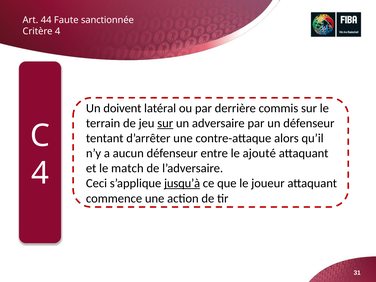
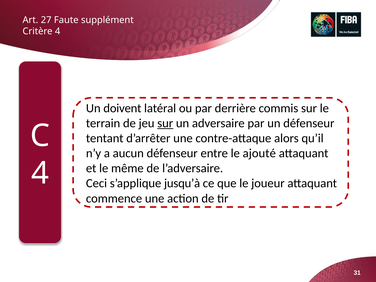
44: 44 -> 27
sanctionnée: sanctionnée -> supplément
match: match -> même
jusqu’à underline: present -> none
